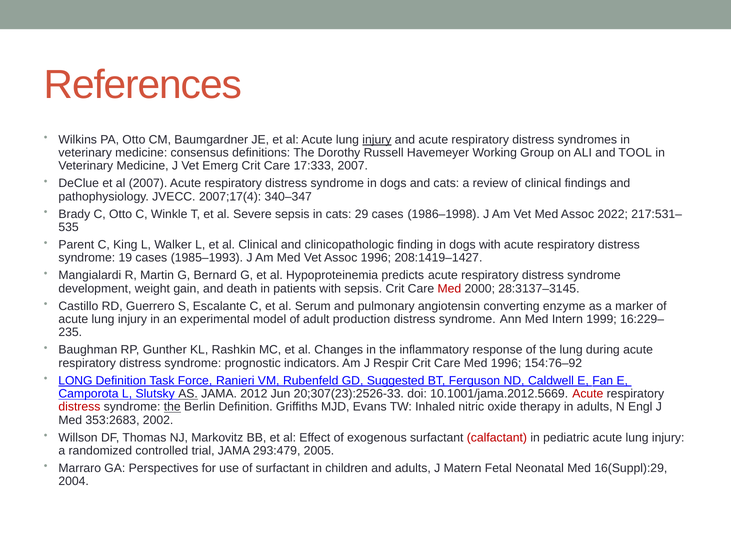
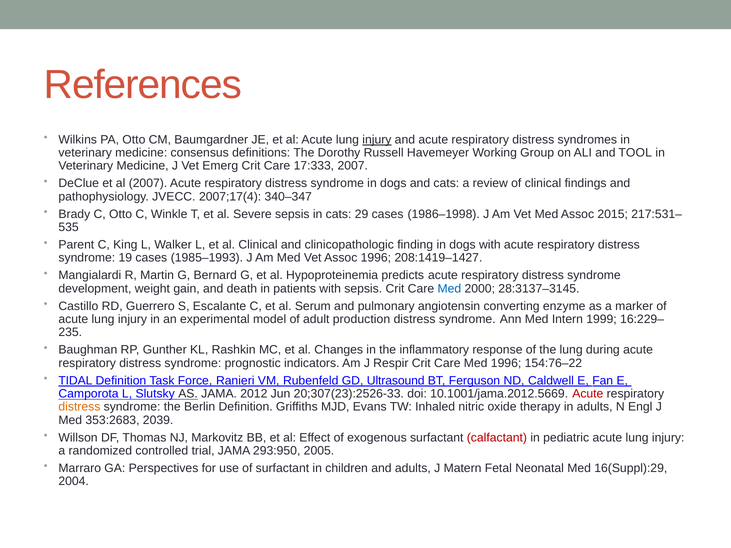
2022: 2022 -> 2015
Med at (449, 289) colour: red -> blue
154:76–92: 154:76–92 -> 154:76–22
LONG: LONG -> TIDAL
Suggested: Suggested -> Ultrasound
distress at (79, 407) colour: red -> orange
the at (172, 407) underline: present -> none
2002: 2002 -> 2039
293:479: 293:479 -> 293:950
